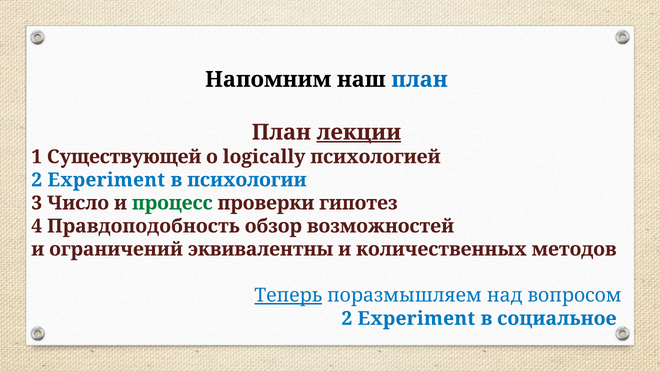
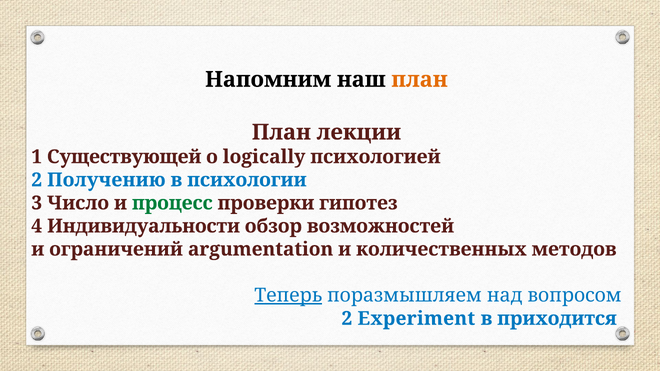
план at (420, 80) colour: blue -> orange
лекции underline: present -> none
Experiment at (106, 180): Experiment -> Получению
Правдоподобность: Правдоподобность -> Индивидуальности
эквивалентны: эквивалентны -> argumentation
социальное: социальное -> приходится
